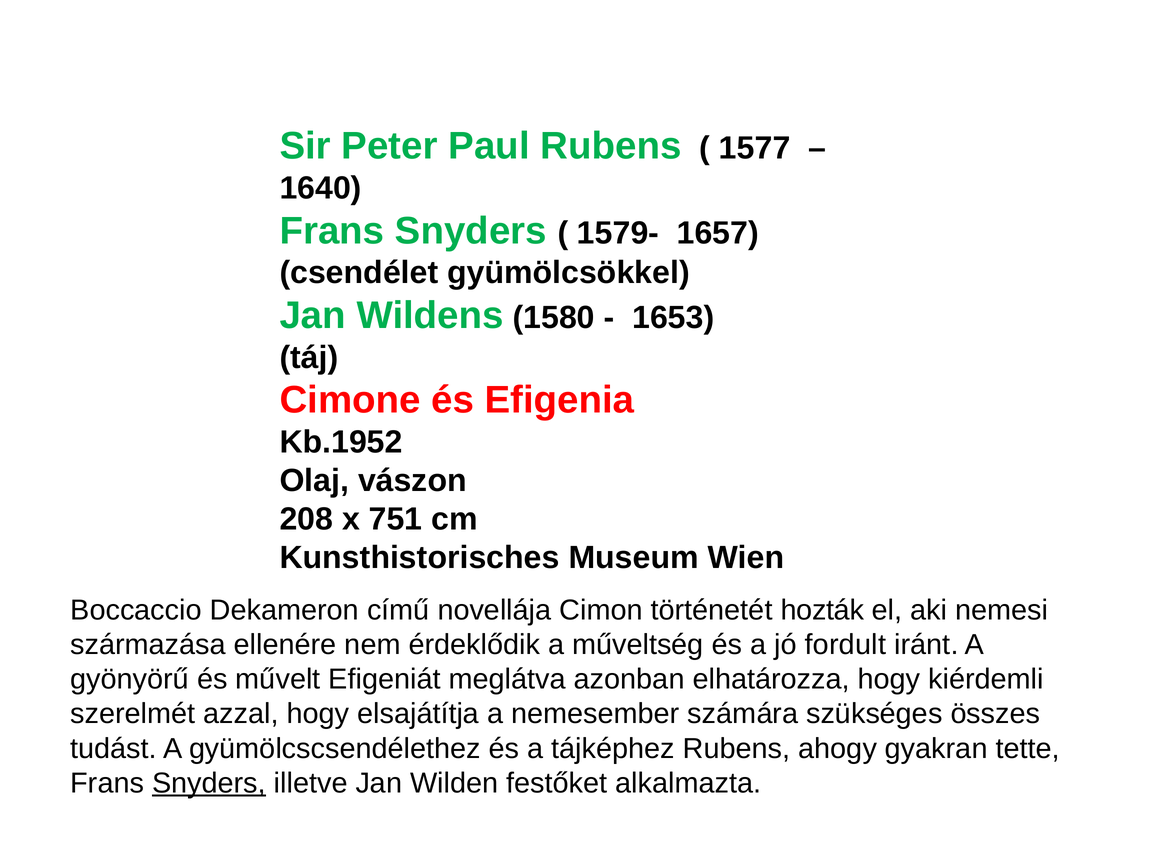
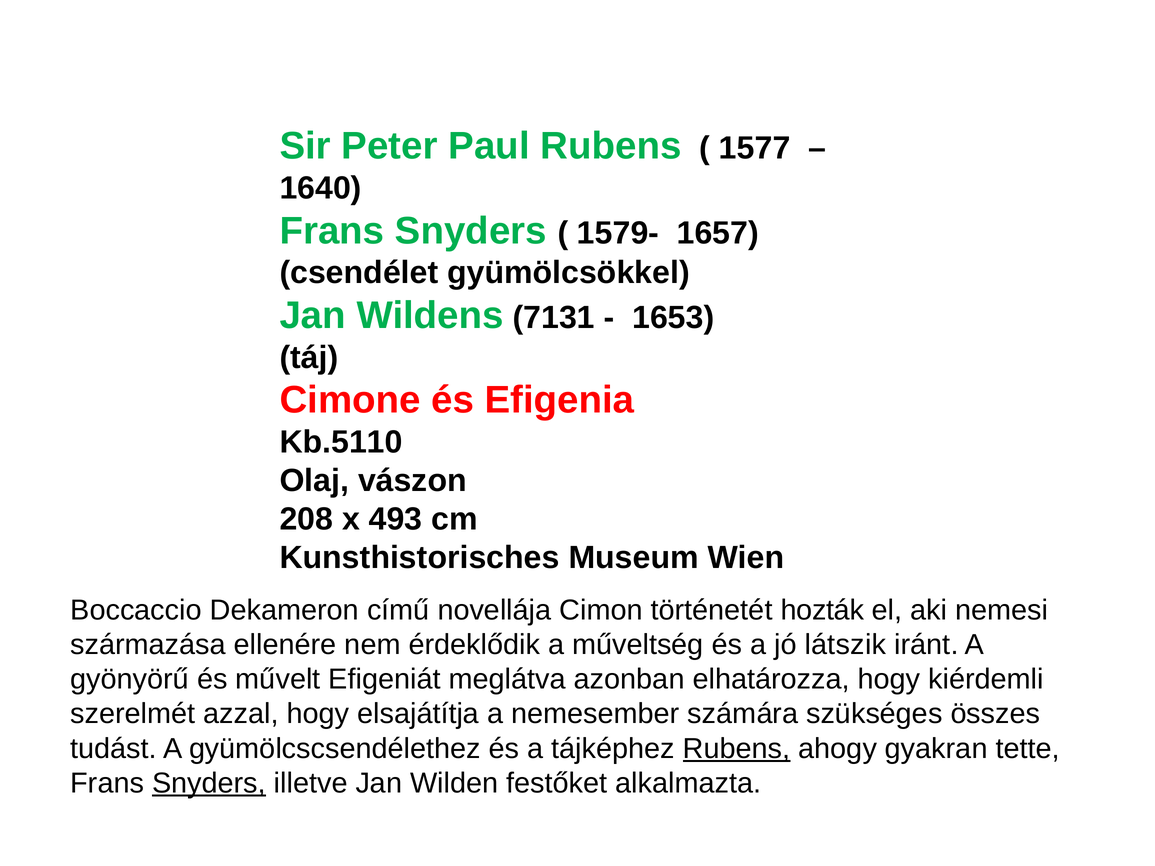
1580: 1580 -> 7131
Kb.1952: Kb.1952 -> Kb.5110
751: 751 -> 493
fordult: fordult -> látszik
Rubens at (737, 749) underline: none -> present
